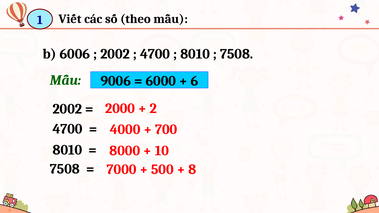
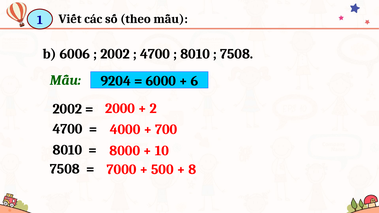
9006: 9006 -> 9204
